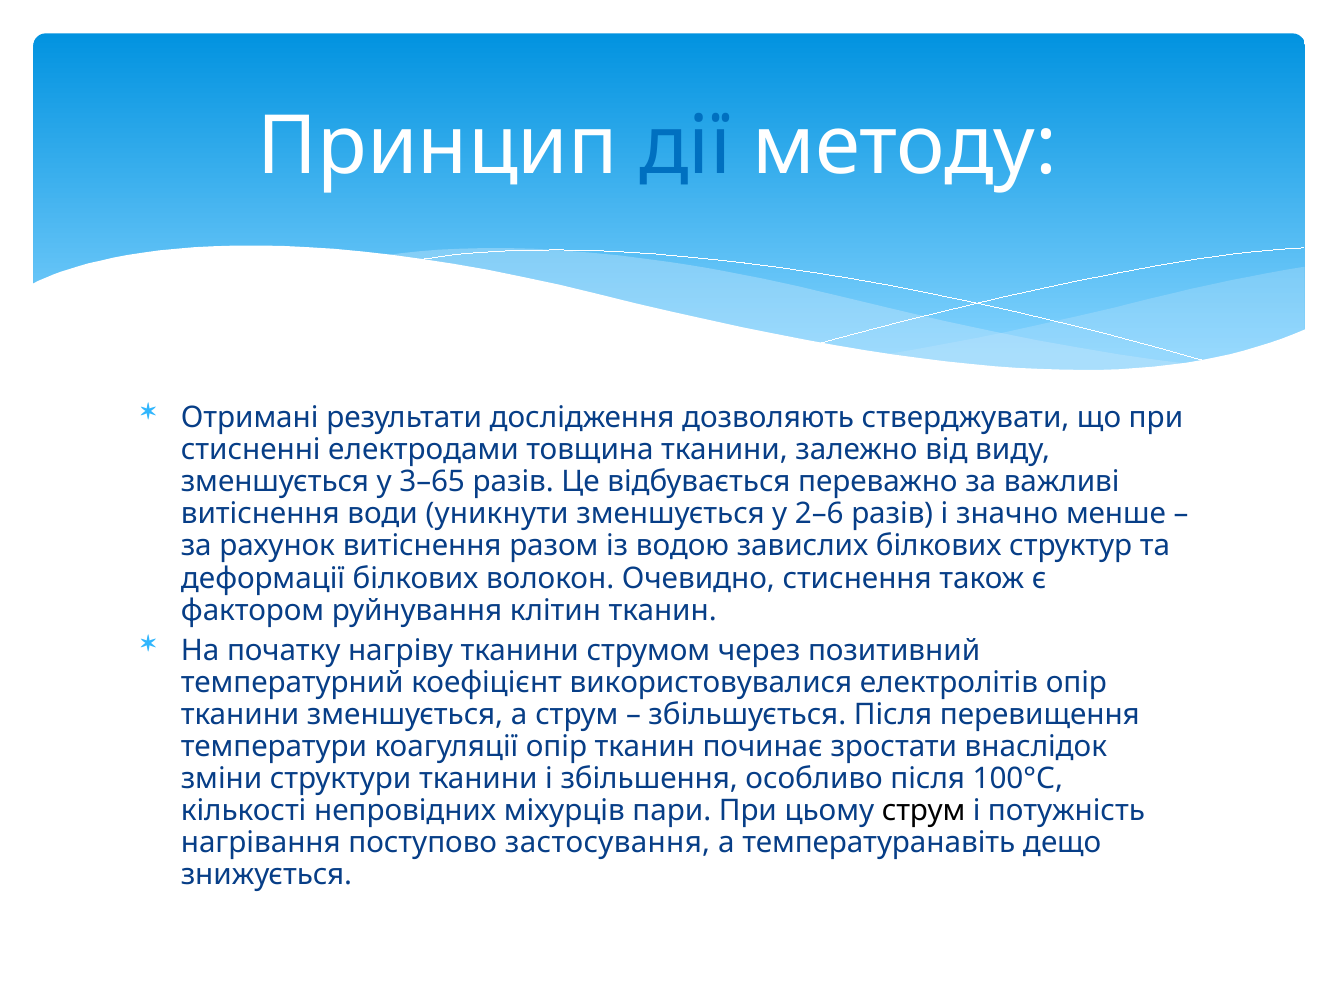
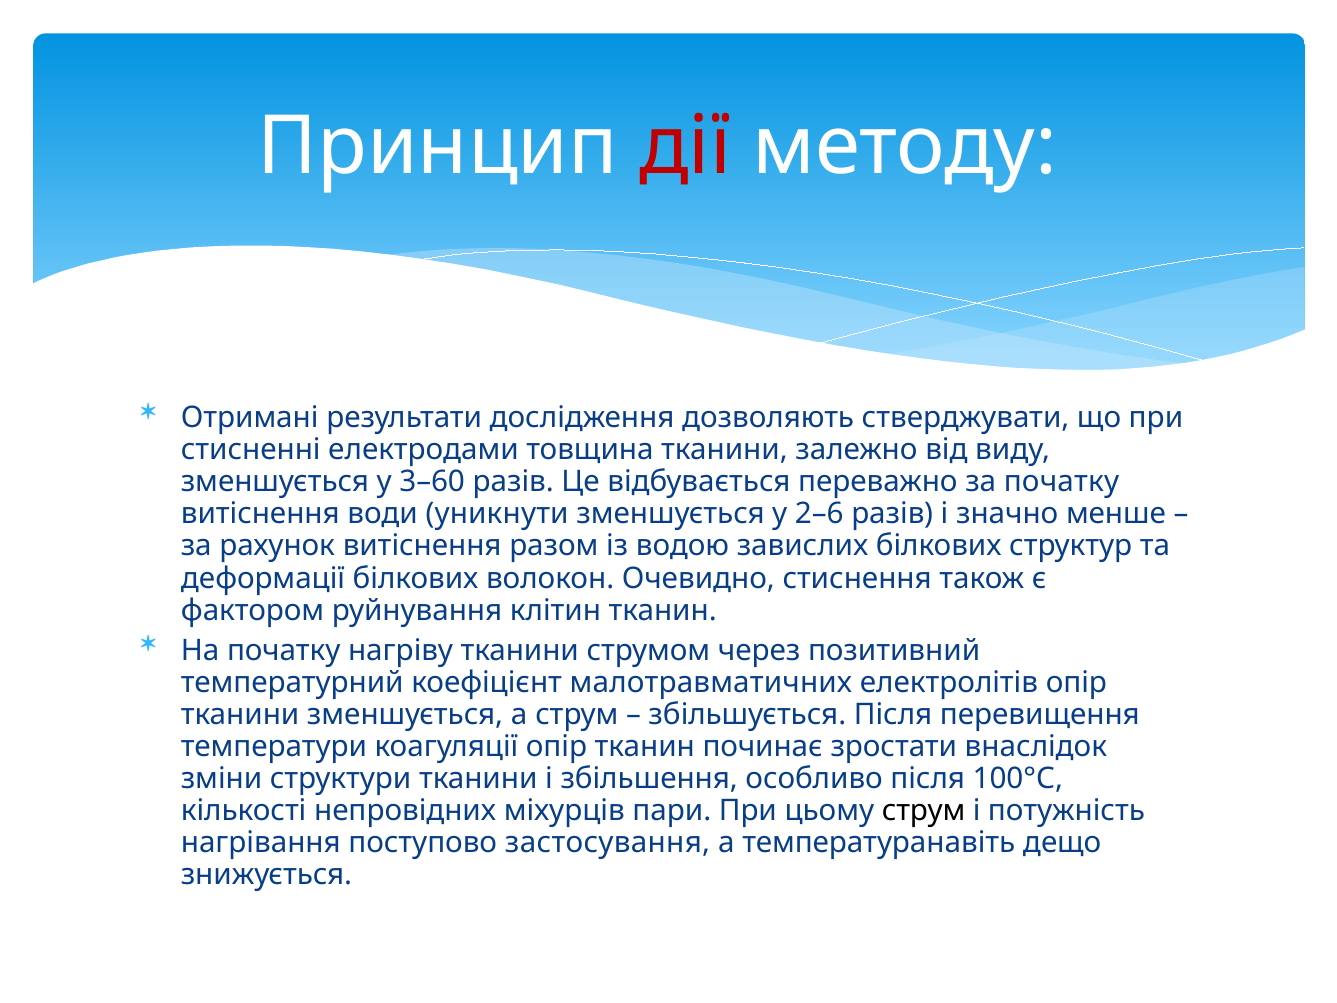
дії colour: blue -> red
3–65: 3–65 -> 3–60
за важливі: важливі -> початку
використовувалися: використовувалися -> малотравматичних
